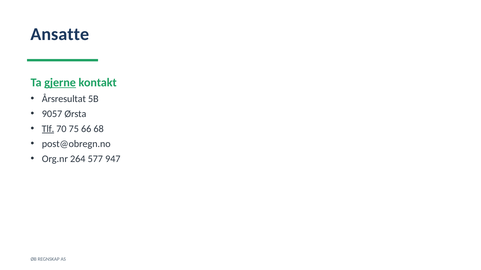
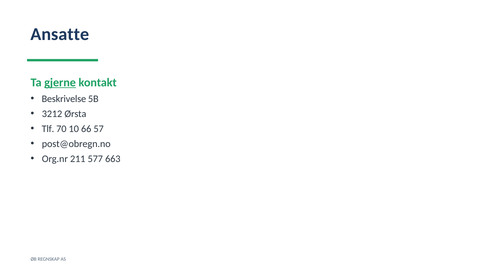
Årsresultat: Årsresultat -> Beskrivelse
9057: 9057 -> 3212
Tlf underline: present -> none
75: 75 -> 10
68: 68 -> 57
264: 264 -> 211
947: 947 -> 663
